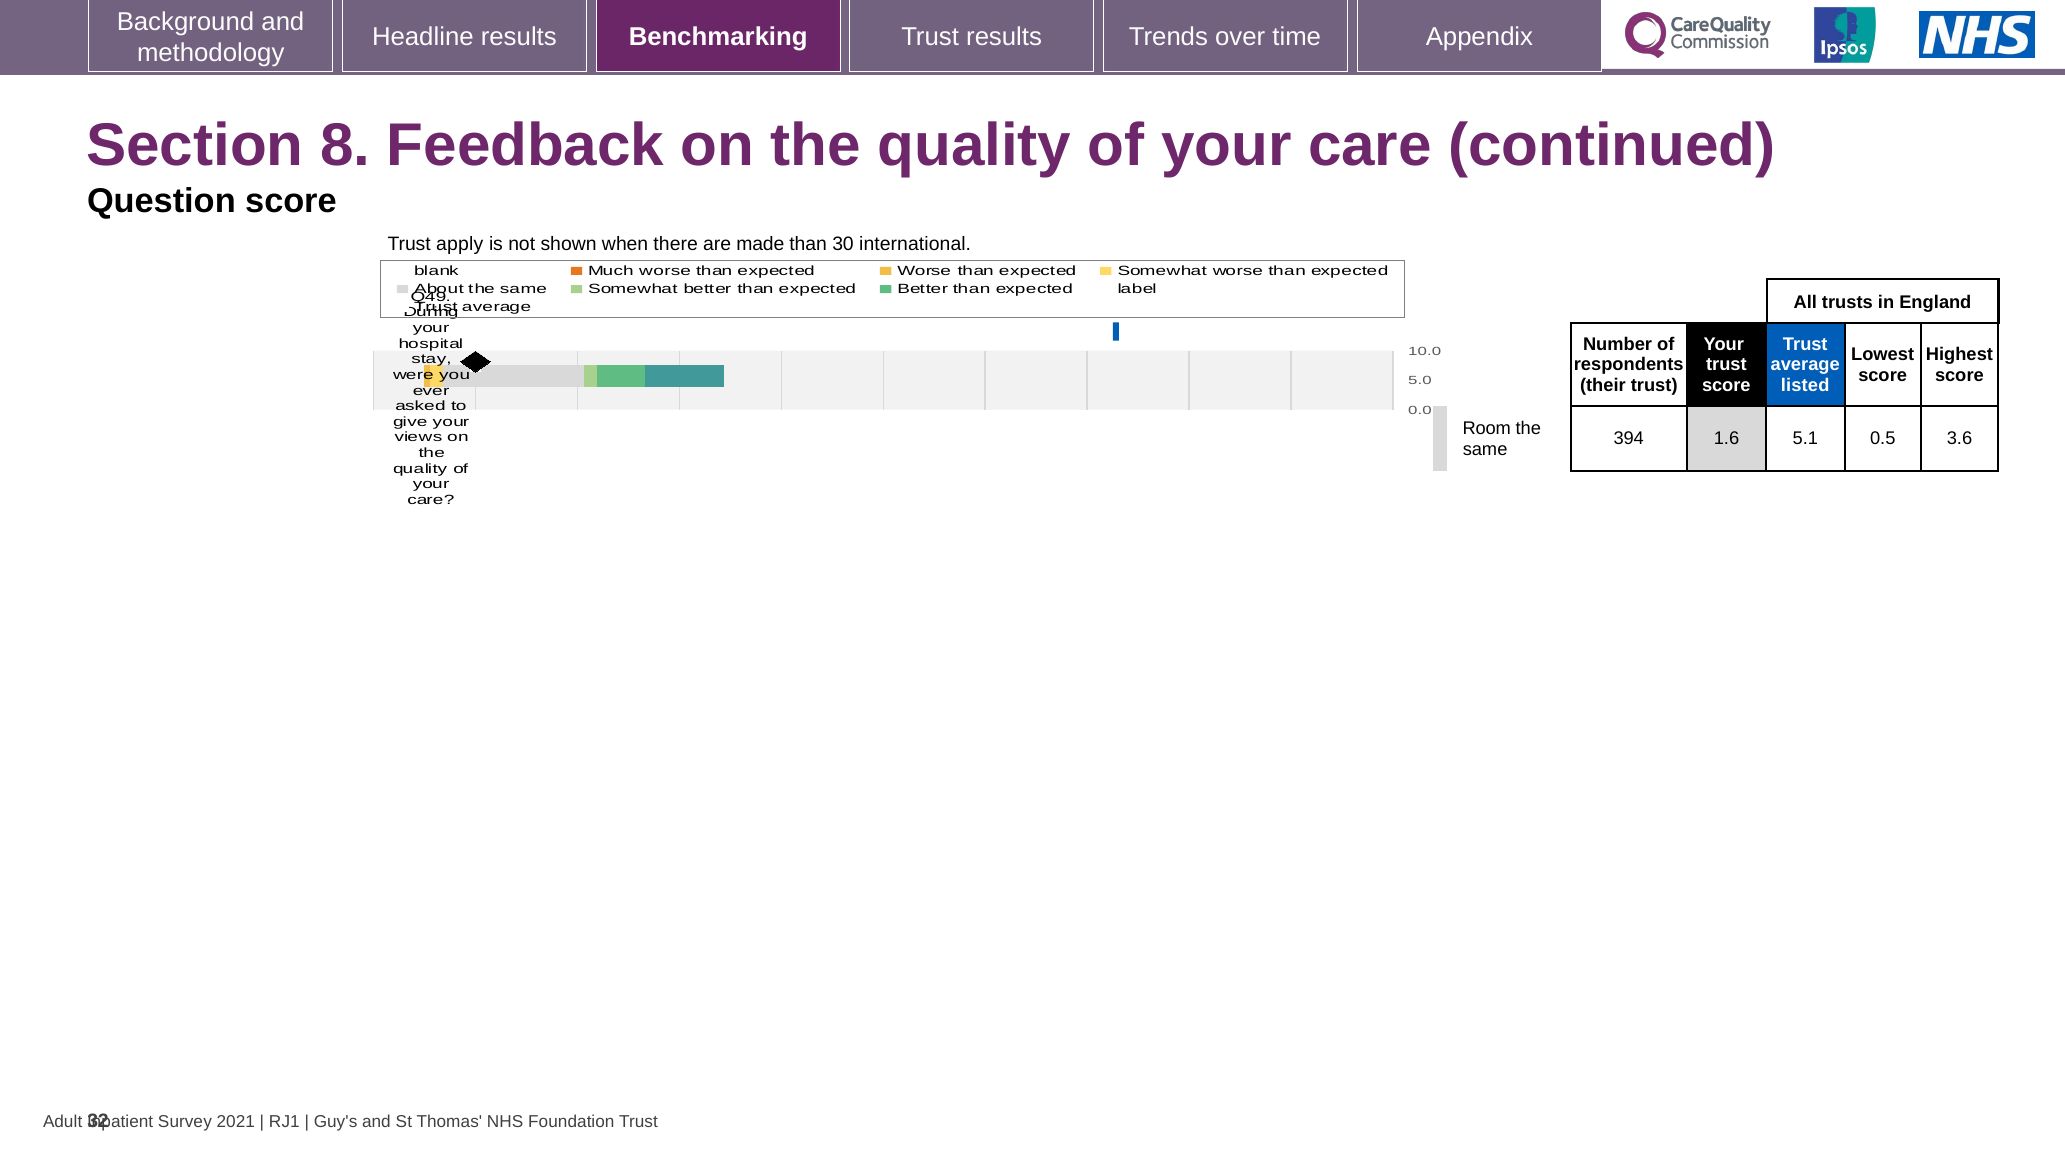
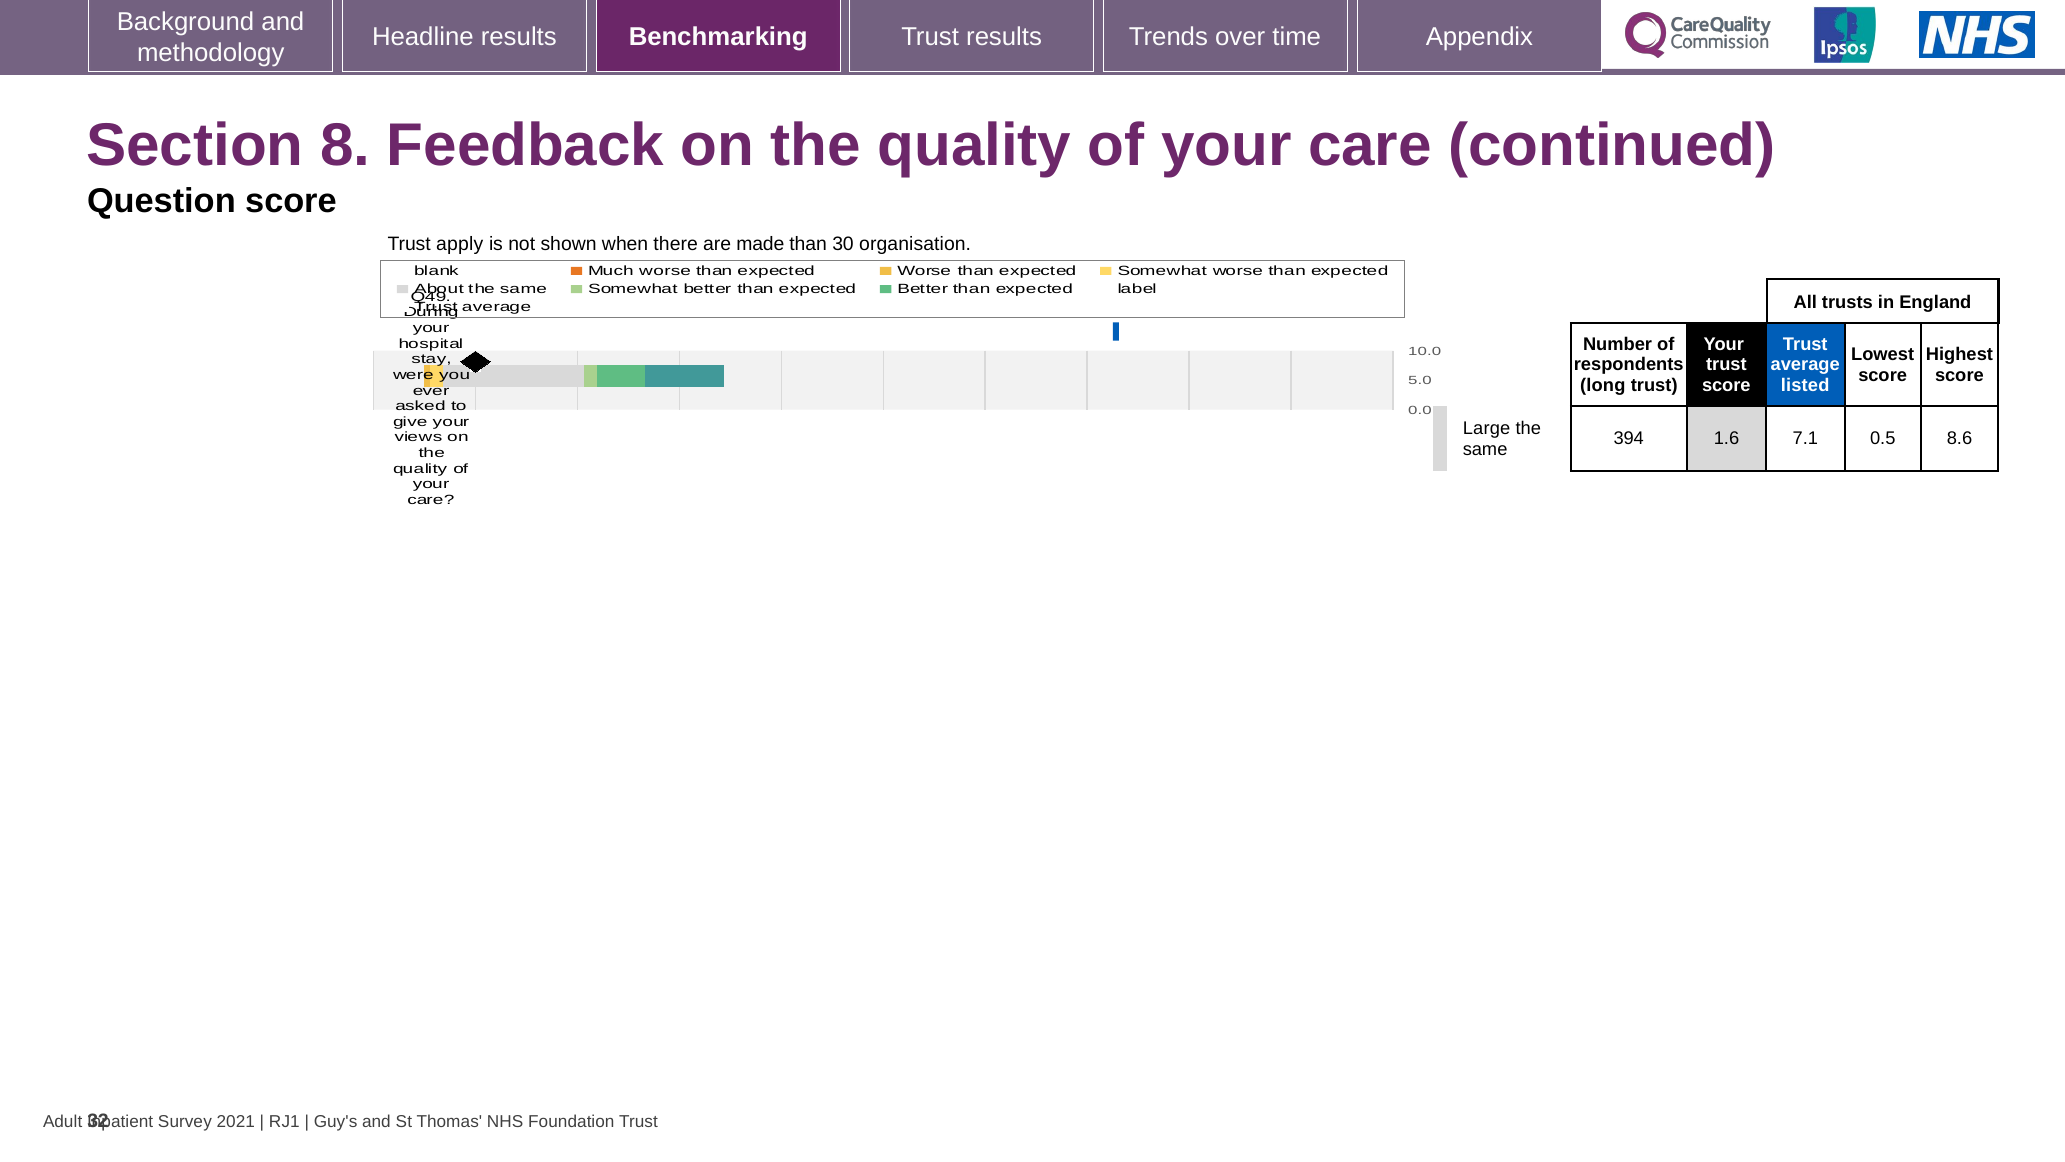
international: international -> organisation
their: their -> long
Room: Room -> Large
5.1: 5.1 -> 7.1
3.6: 3.6 -> 8.6
